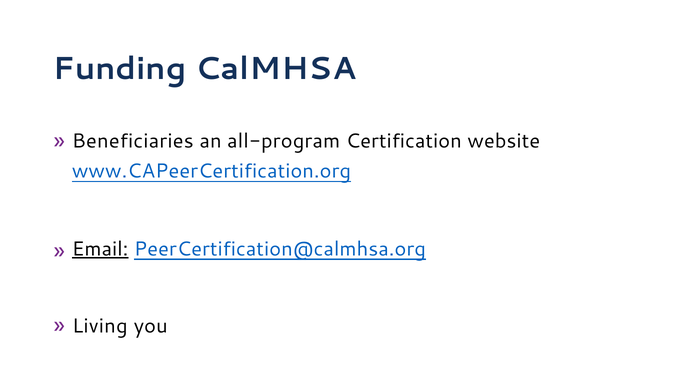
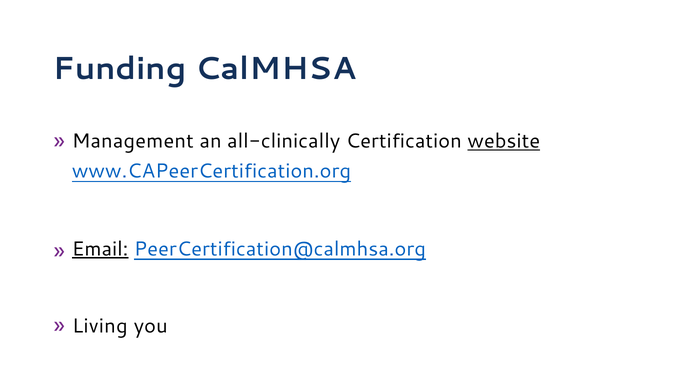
Beneficiaries: Beneficiaries -> Management
all-program: all-program -> all-clinically
website underline: none -> present
